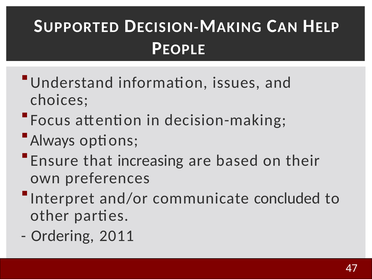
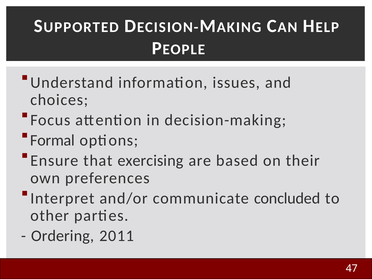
Always: Always -> Formal
increasing: increasing -> exercising
